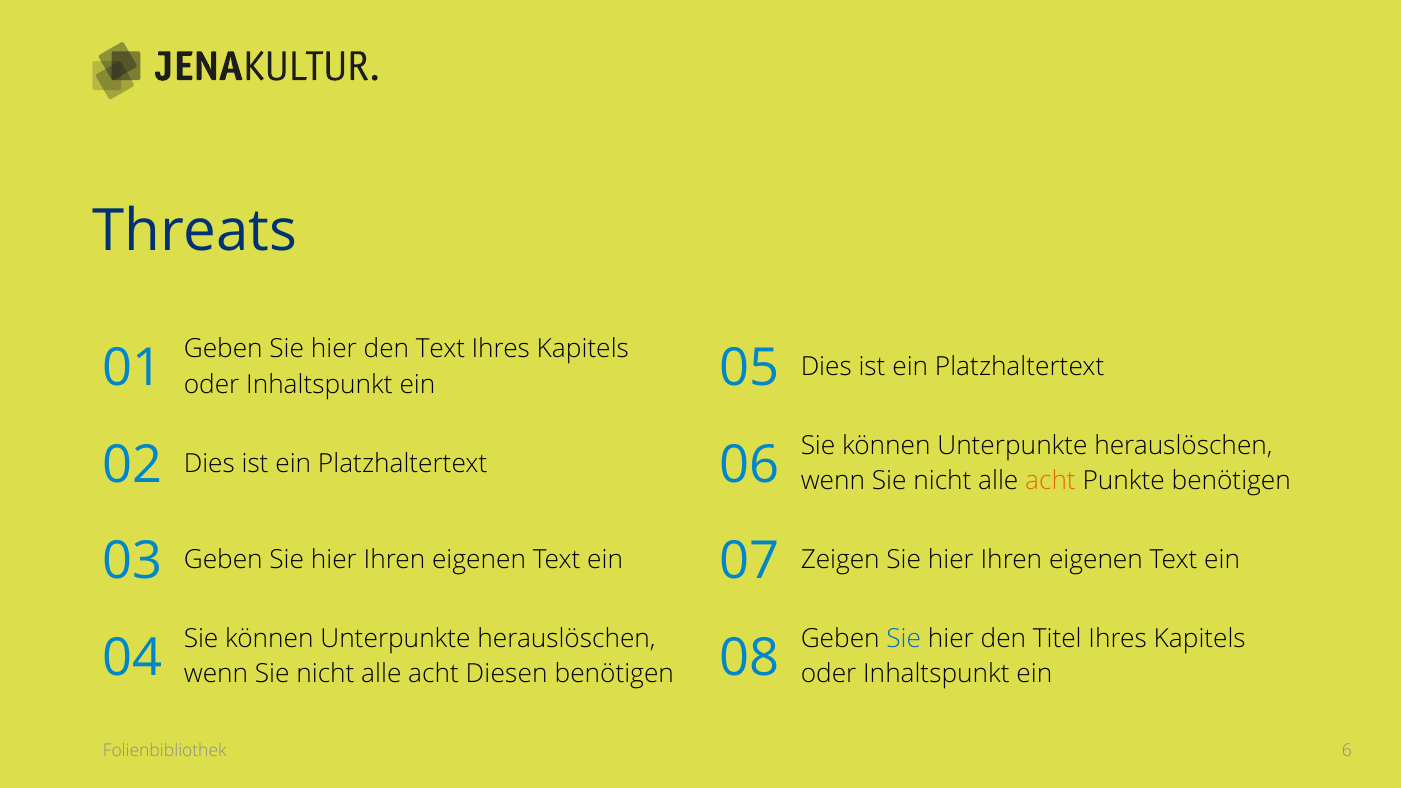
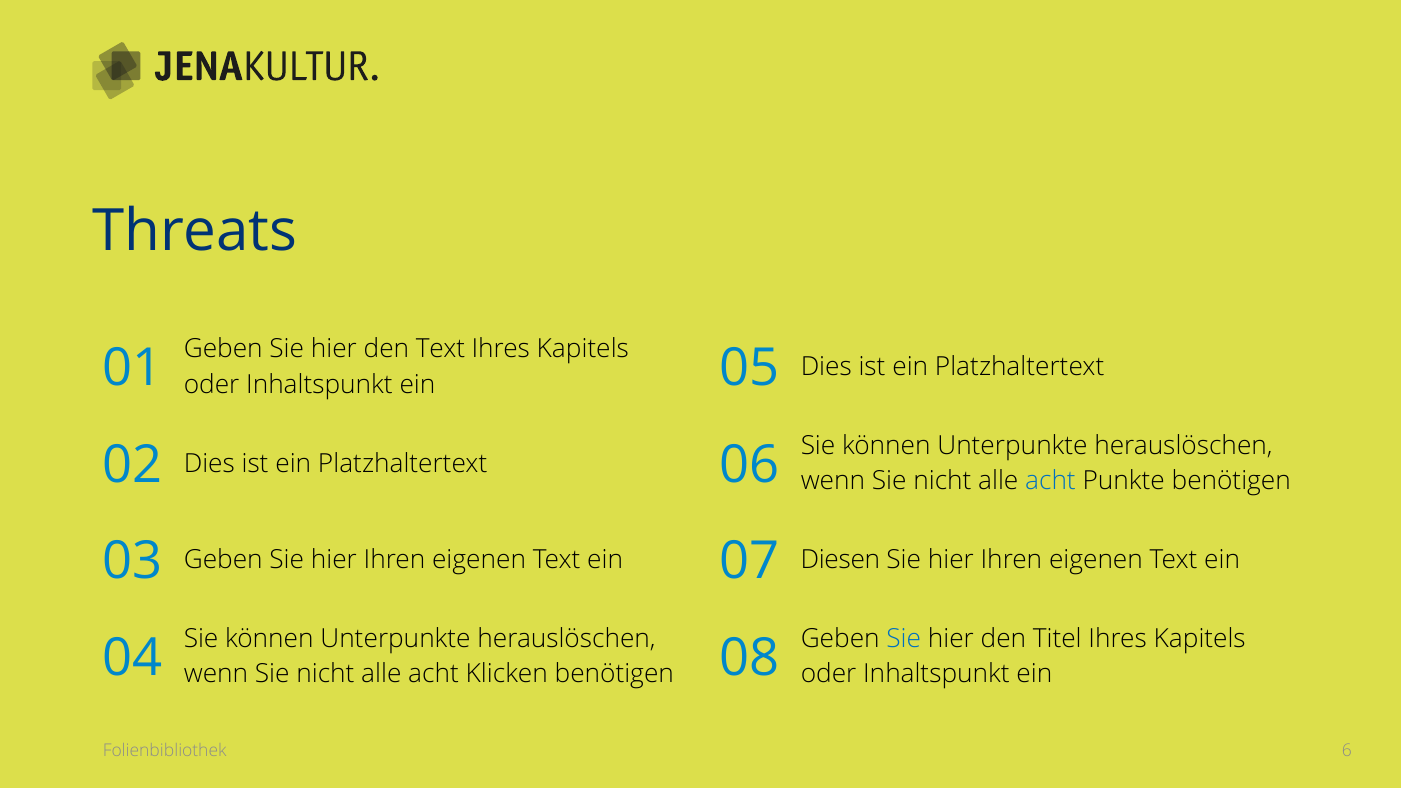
acht at (1050, 481) colour: orange -> blue
Zeigen: Zeigen -> Diesen
Diesen: Diesen -> Klicken
